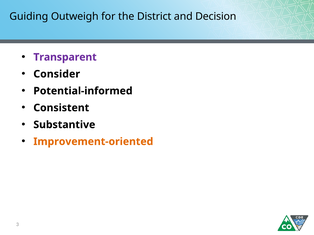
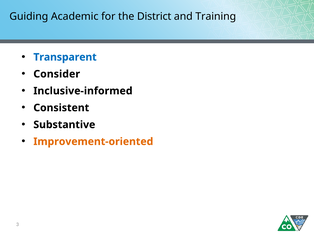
Outweigh: Outweigh -> Academic
Decision: Decision -> Training
Transparent colour: purple -> blue
Potential-informed: Potential-informed -> Inclusive-informed
